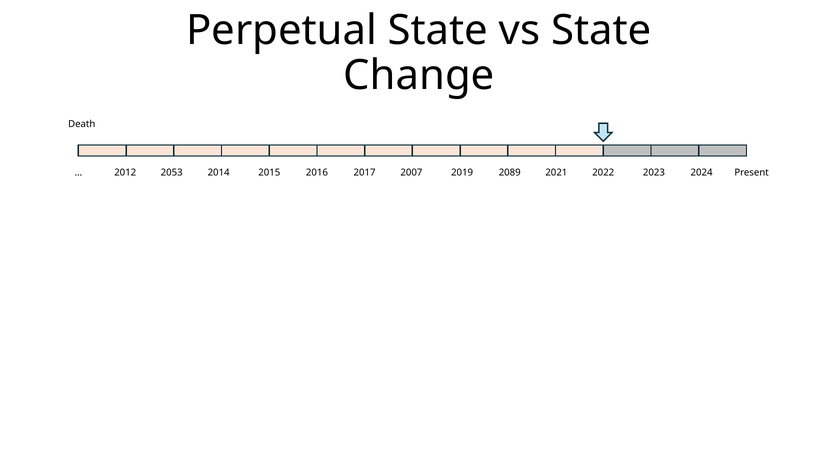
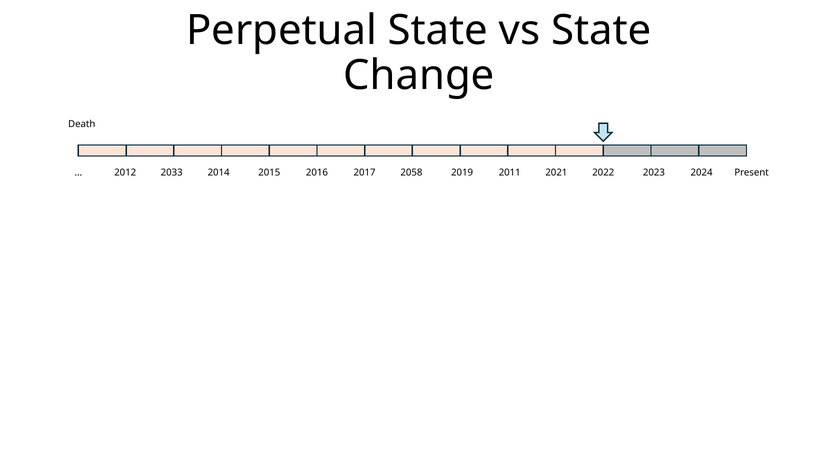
2053: 2053 -> 2033
2007: 2007 -> 2058
2089: 2089 -> 2011
